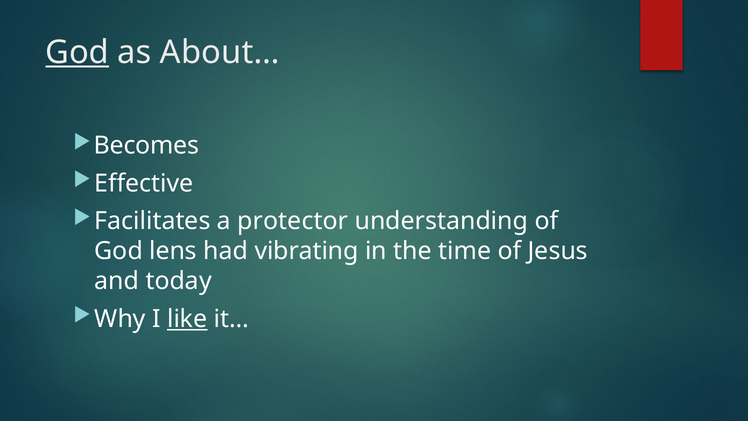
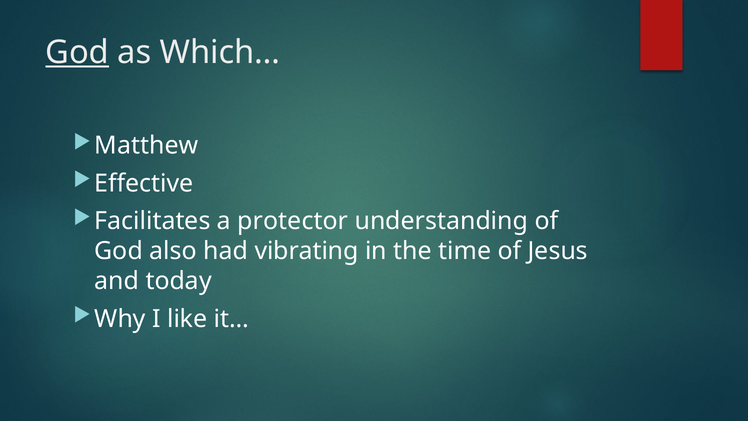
About…: About… -> Which…
Becomes: Becomes -> Matthew
lens: lens -> also
like underline: present -> none
